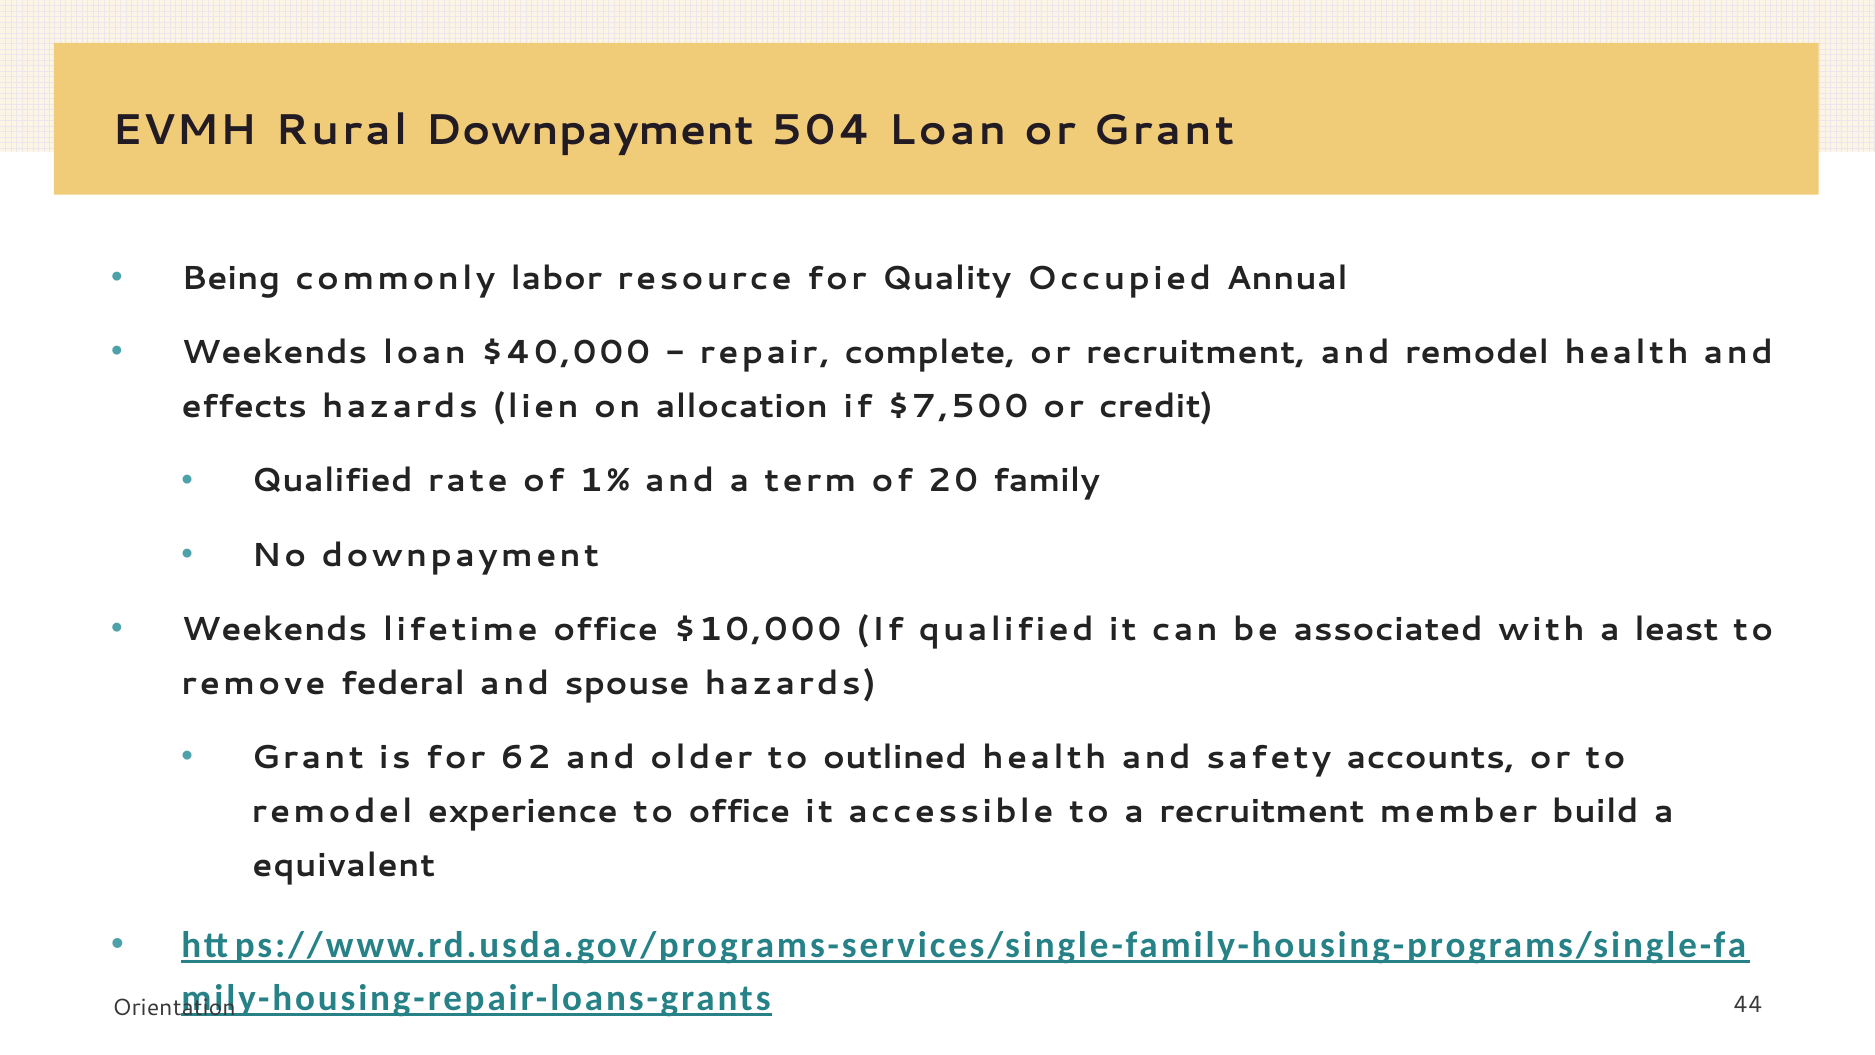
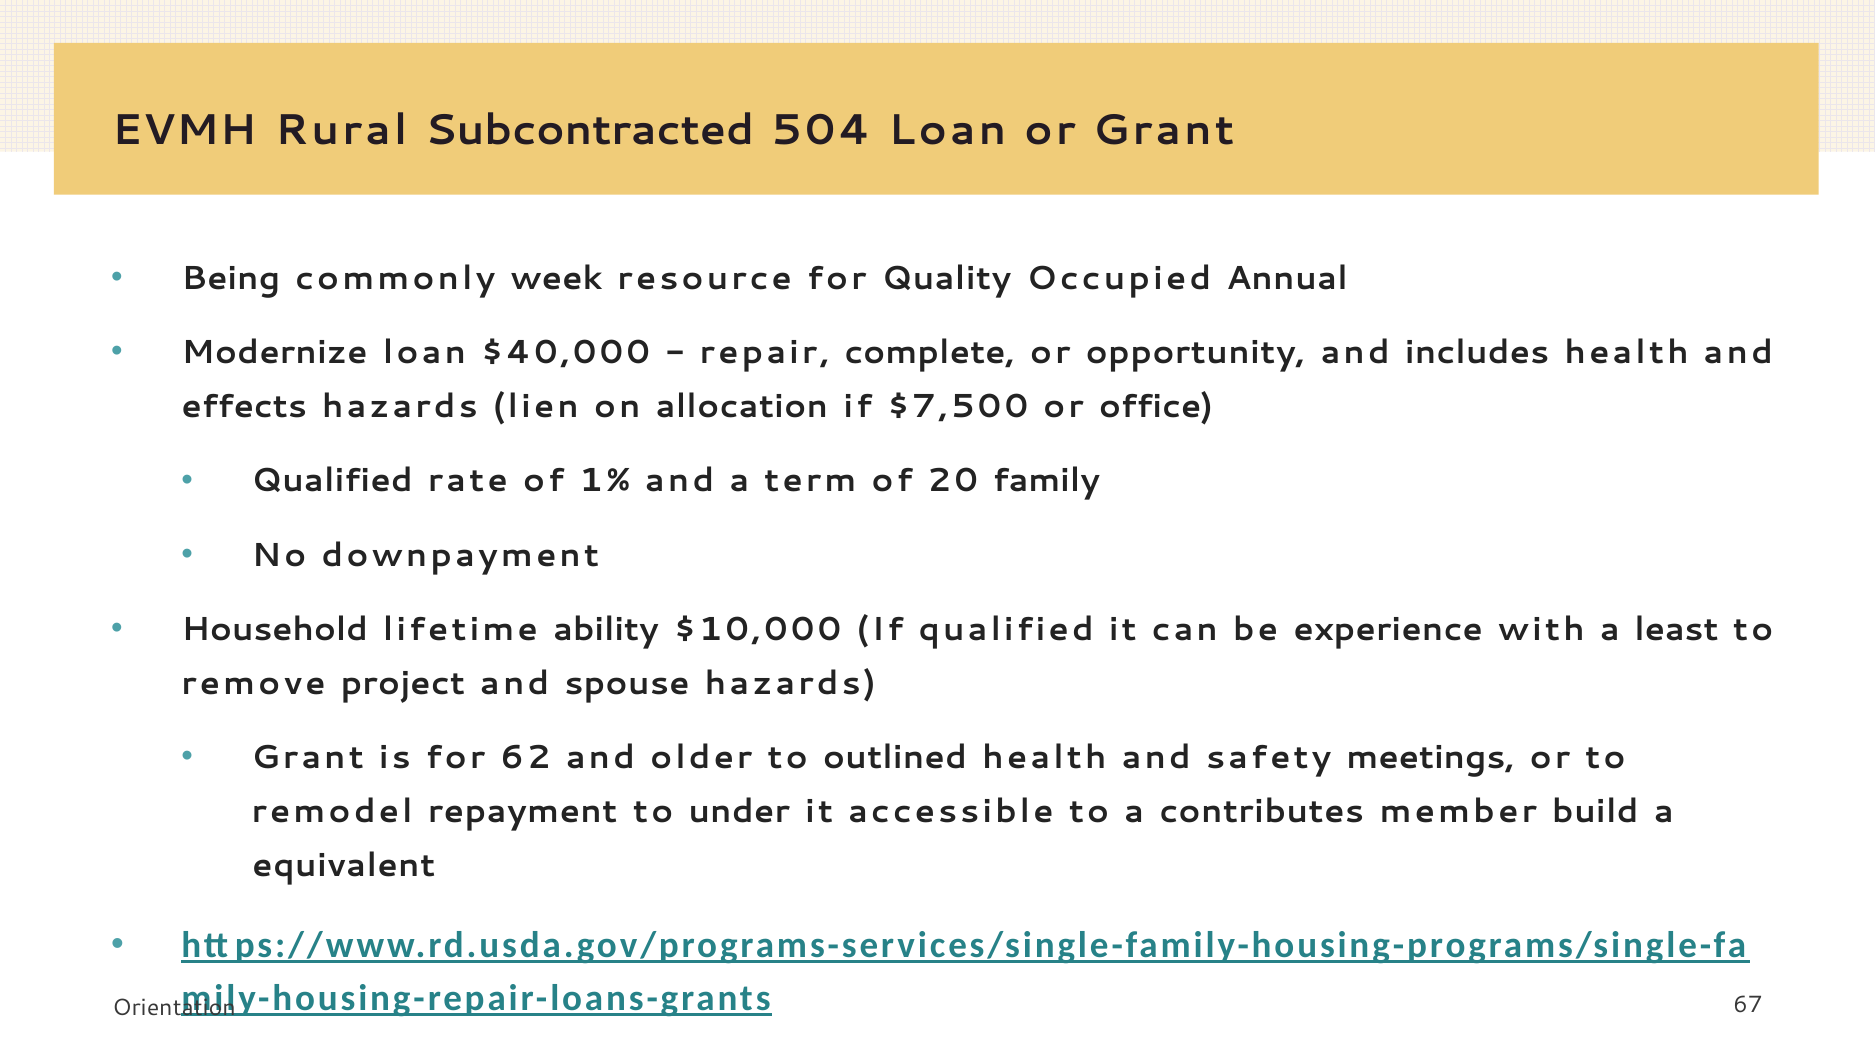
Rural Downpayment: Downpayment -> Subcontracted
labor: labor -> week
Weekends at (274, 353): Weekends -> Modernize
or recruitment: recruitment -> opportunity
and remodel: remodel -> includes
credit: credit -> office
Weekends at (274, 629): Weekends -> Household
lifetime office: office -> ability
associated: associated -> experience
federal: federal -> project
accounts: accounts -> meetings
experience: experience -> repayment
to office: office -> under
a recruitment: recruitment -> contributes
44: 44 -> 67
